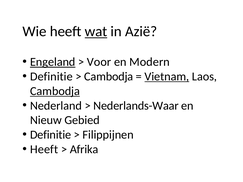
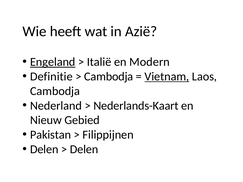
wat underline: present -> none
Voor: Voor -> Italië
Cambodja at (55, 91) underline: present -> none
Nederlands-Waar: Nederlands-Waar -> Nederlands-Kaart
Definitie at (51, 135): Definitie -> Pakistan
Heeft at (44, 150): Heeft -> Delen
Afrika at (84, 150): Afrika -> Delen
